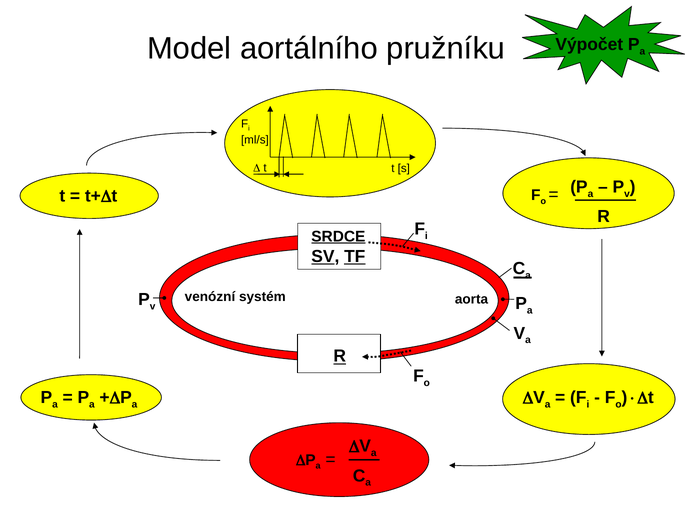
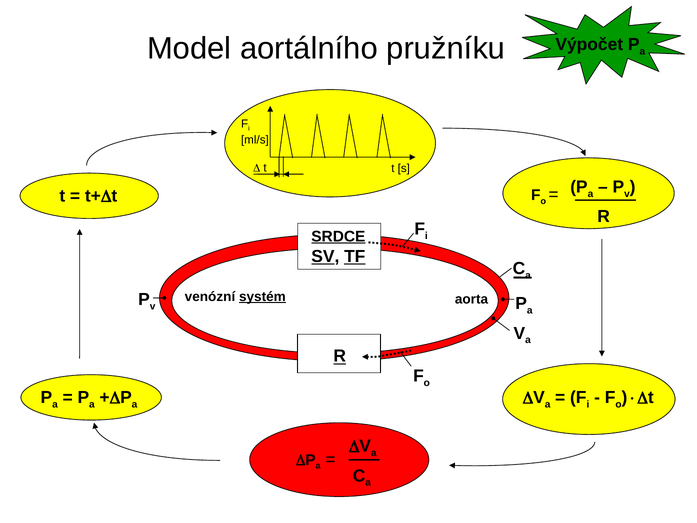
systém underline: none -> present
